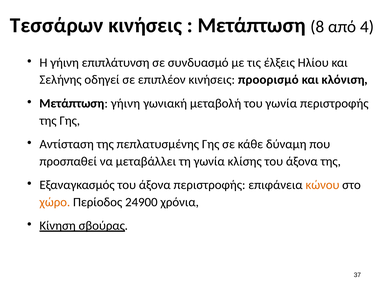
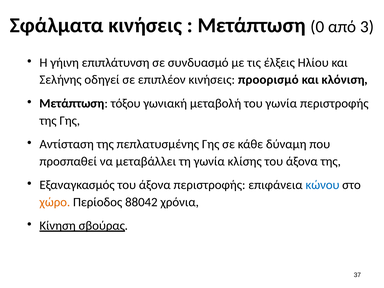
Τεσσάρων: Τεσσάρων -> Σφάλματα
8: 8 -> 0
4: 4 -> 3
Μετάπτωση γήινη: γήινη -> τόξου
κώνου colour: orange -> blue
24900: 24900 -> 88042
